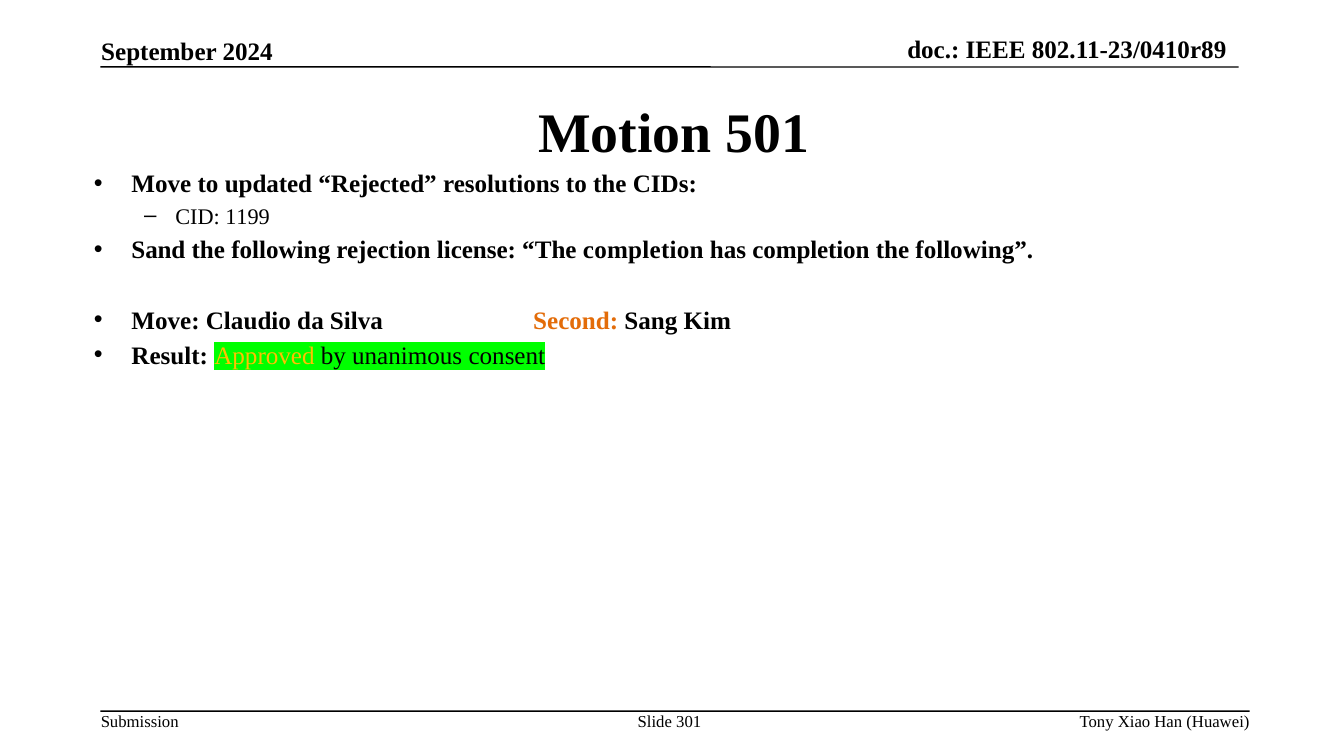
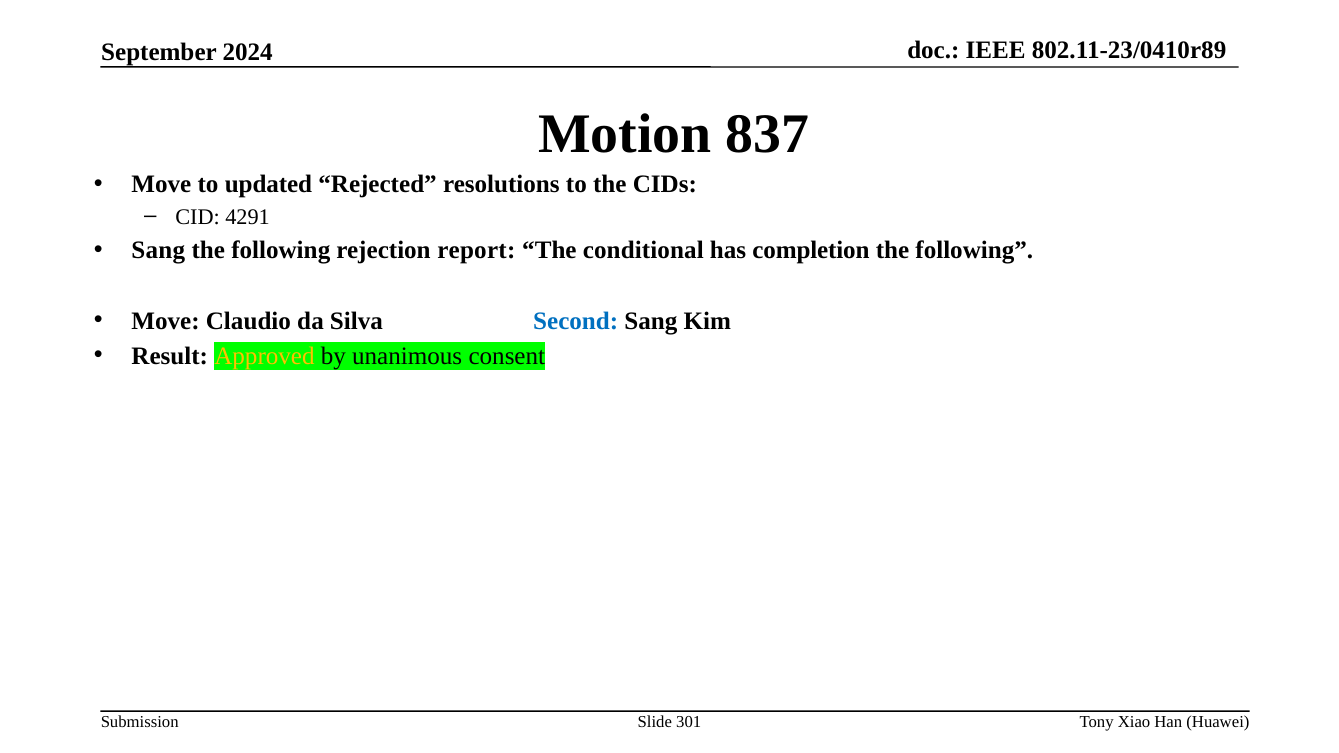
501: 501 -> 837
1199: 1199 -> 4291
Sand at (158, 251): Sand -> Sang
license: license -> report
The completion: completion -> conditional
Second colour: orange -> blue
